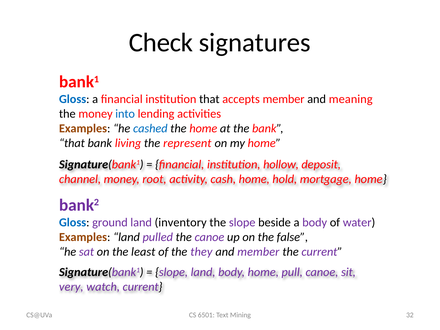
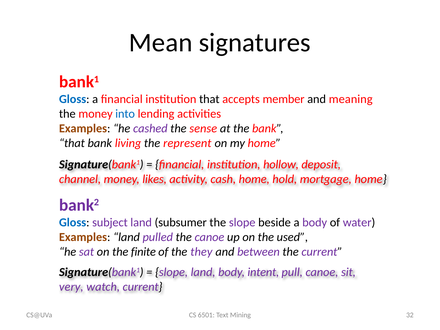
Check: Check -> Mean
cashed colour: blue -> purple
the home: home -> sense
root: root -> likes
ground: ground -> subject
inventory: inventory -> subsumer
false: false -> used
least: least -> finite
and member: member -> between
body home: home -> intent
